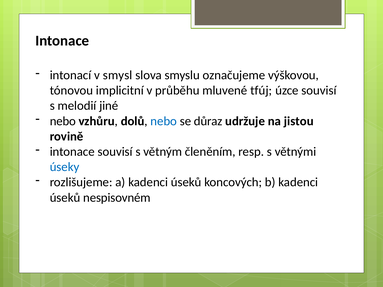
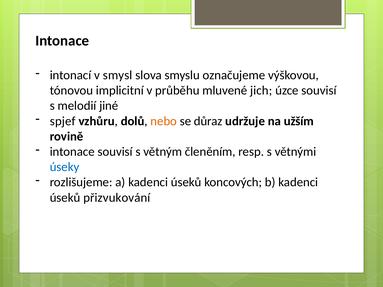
tfúj: tfúj -> jich
nebo at (63, 121): nebo -> spjef
nebo at (164, 121) colour: blue -> orange
jistou: jistou -> užším
nespisovném: nespisovném -> přizvukování
